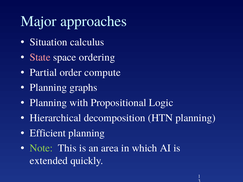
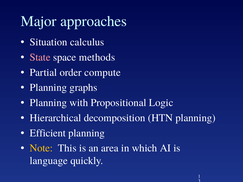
ordering: ordering -> methods
Note colour: light green -> yellow
extended: extended -> language
